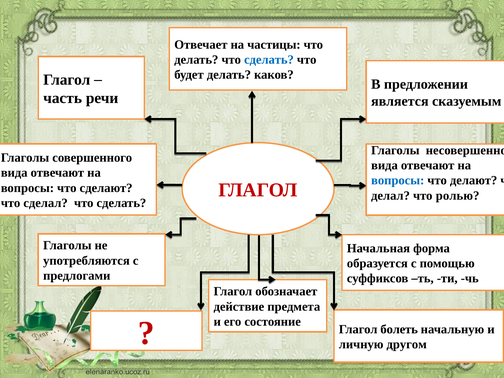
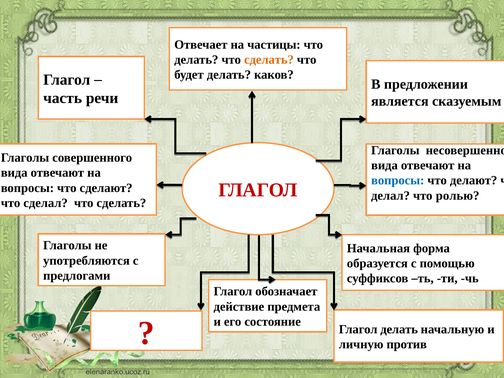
сделать at (269, 60) colour: blue -> orange
Глагол болеть: болеть -> делать
другом: другом -> против
